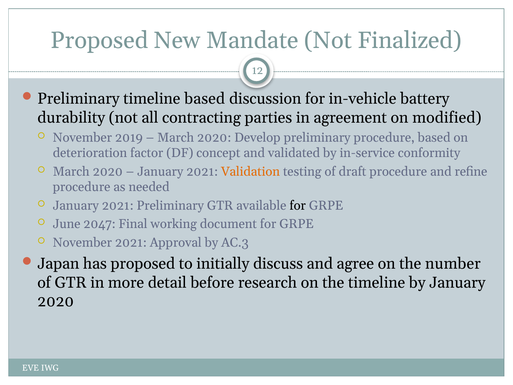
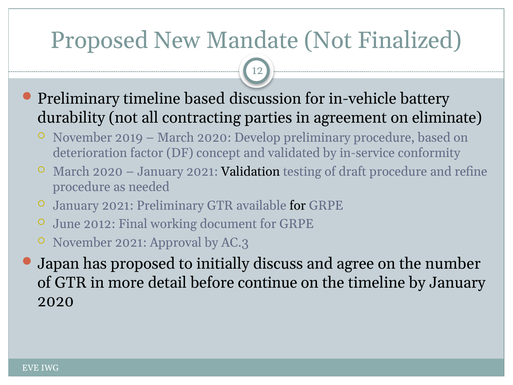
modified: modified -> eliminate
Validation colour: orange -> black
2047: 2047 -> 2012
research: research -> continue
